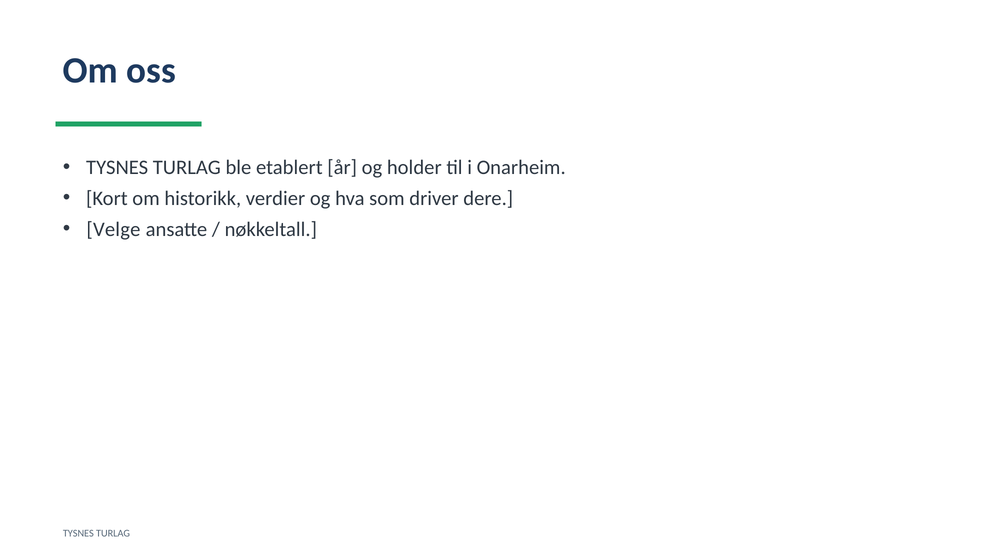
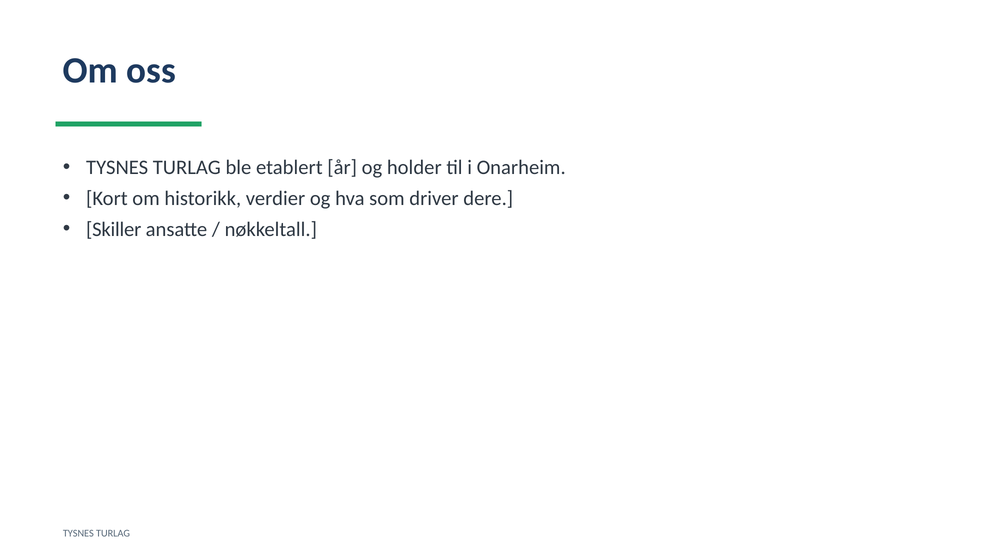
Velge: Velge -> Skiller
